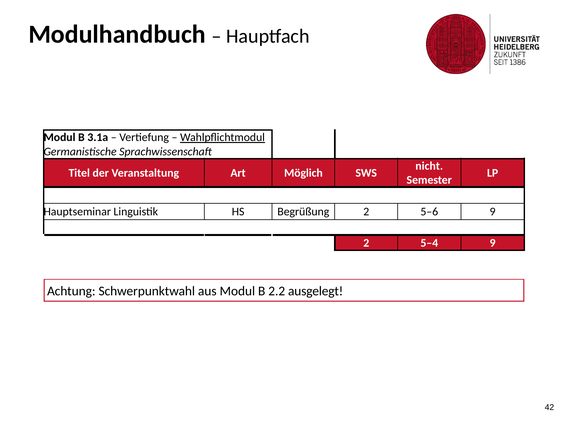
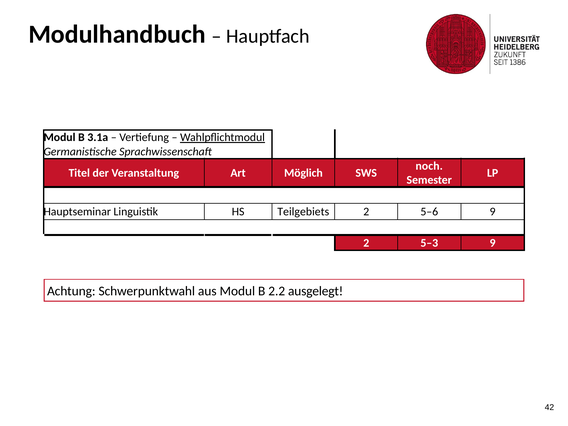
nicht: nicht -> noch
Begrüßung: Begrüßung -> Teilgebiets
5–4: 5–4 -> 5–3
